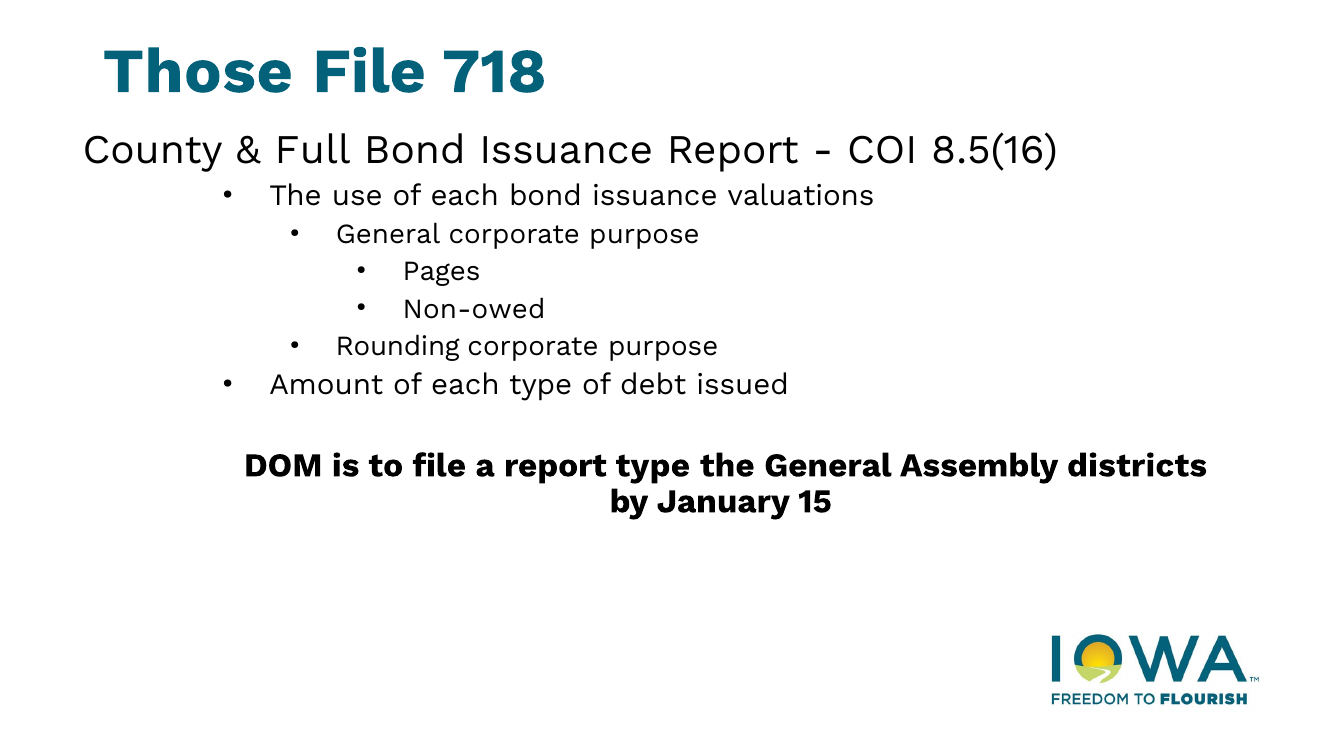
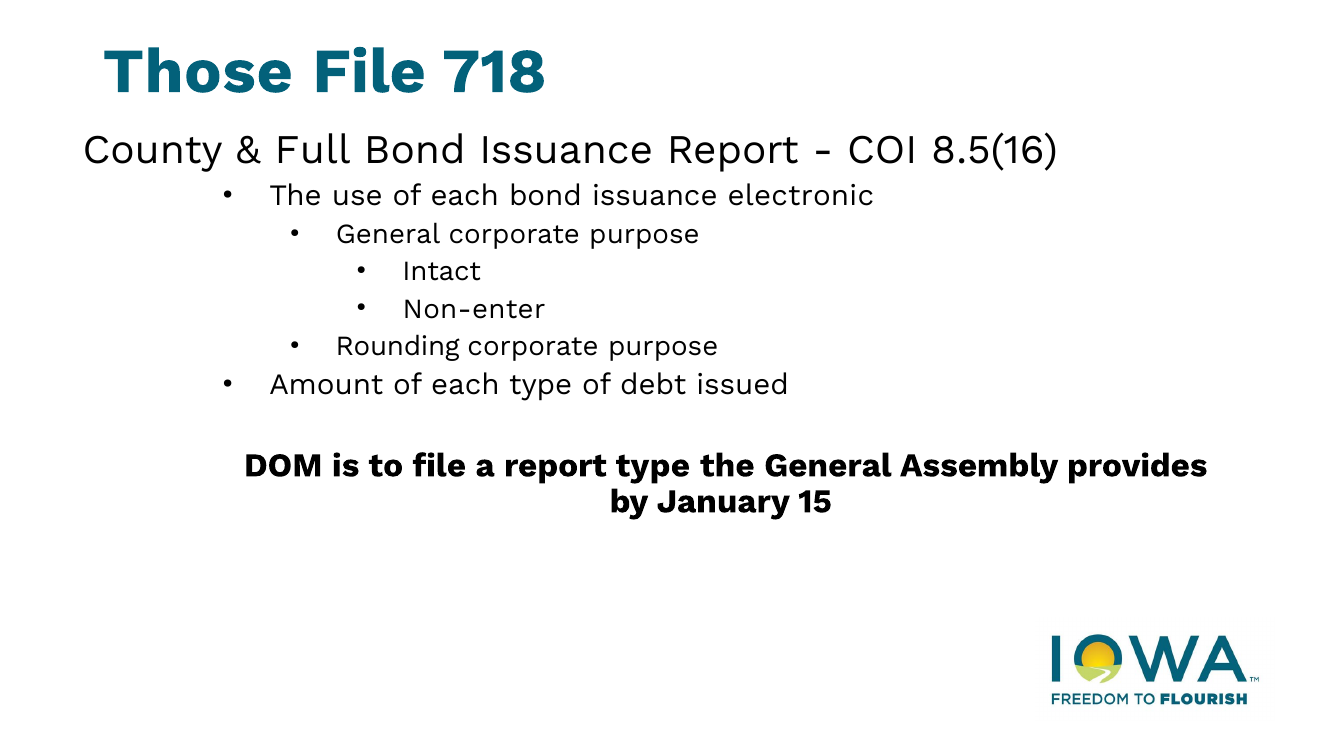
valuations: valuations -> electronic
Pages: Pages -> Intact
Non-owed: Non-owed -> Non-enter
districts: districts -> provides
